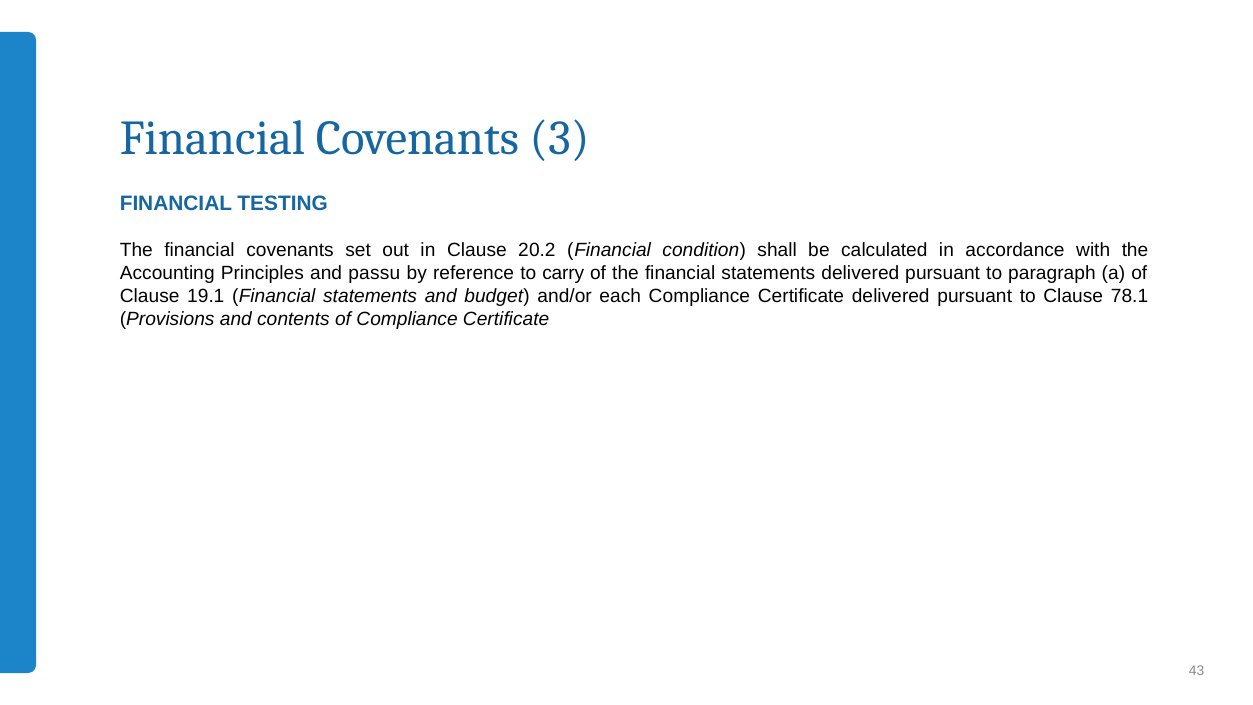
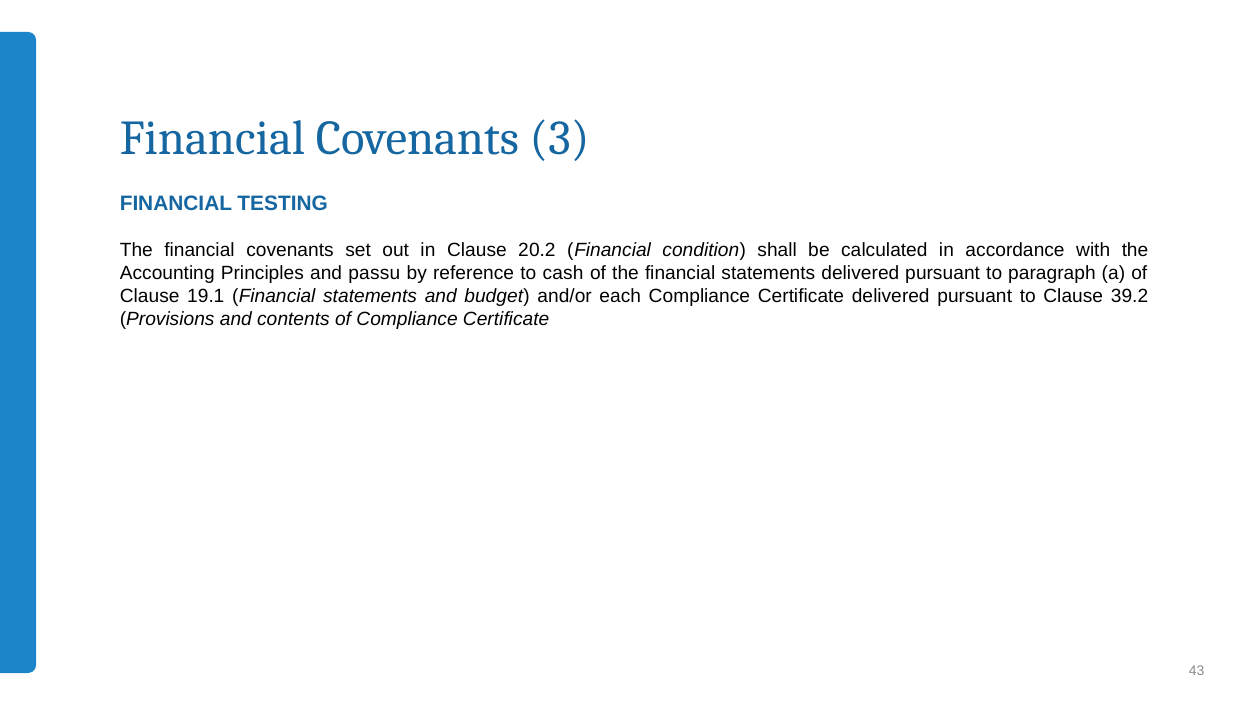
carry: carry -> cash
78.1: 78.1 -> 39.2
